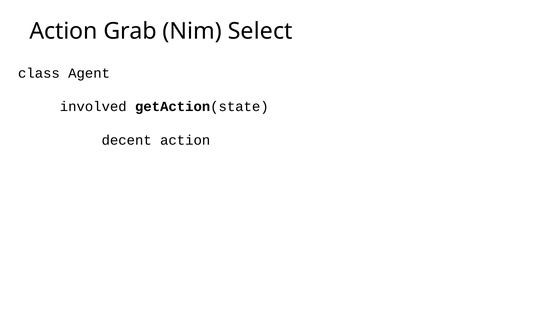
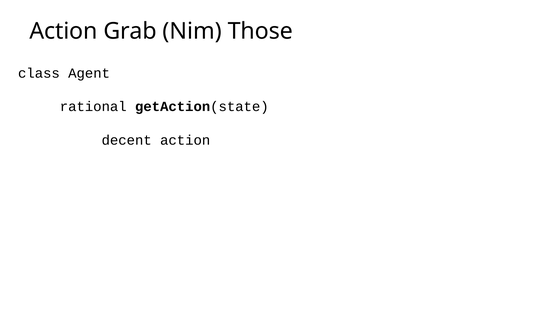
Select: Select -> Those
involved: involved -> rational
